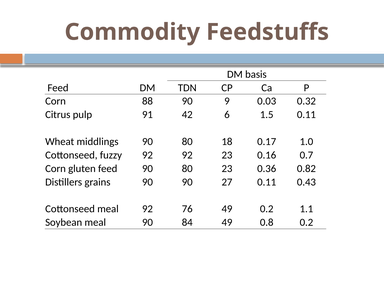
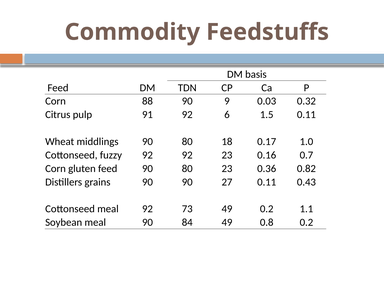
91 42: 42 -> 92
76: 76 -> 73
